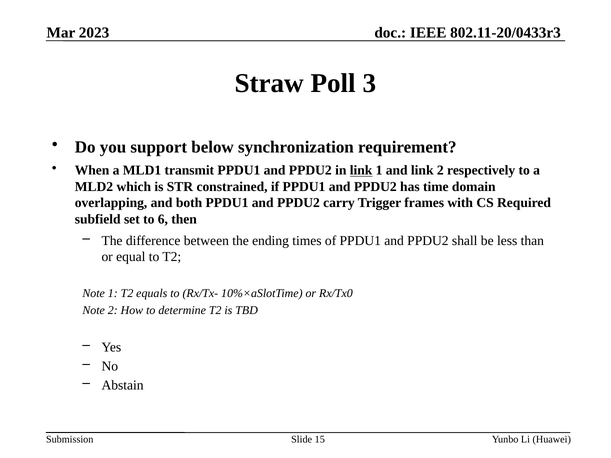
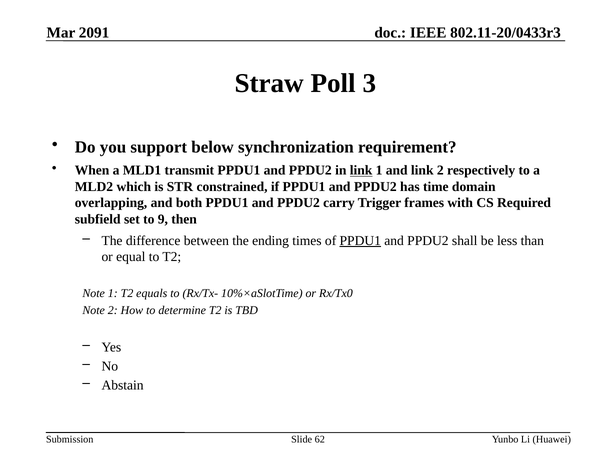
2023: 2023 -> 2091
6: 6 -> 9
PPDU1 at (360, 241) underline: none -> present
15: 15 -> 62
